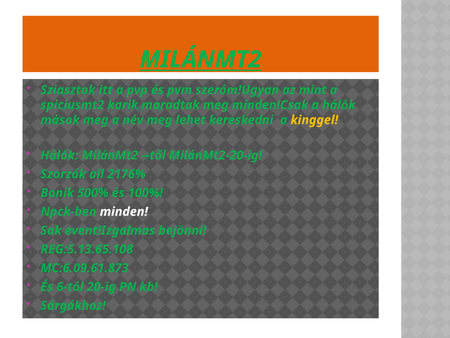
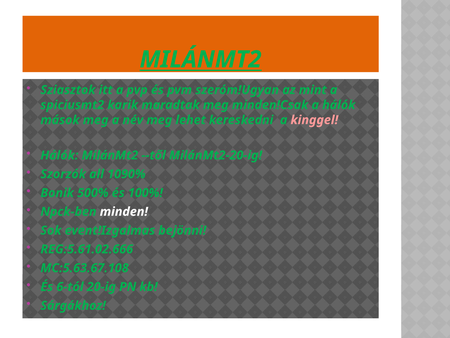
kinggel colour: yellow -> pink
2176%: 2176% -> 1090%
REG:5.13.65.108: REG:5.13.65.108 -> REG:5.61.02.666
MC:6.09.61.873: MC:6.09.61.873 -> MC:5.63.67.108
